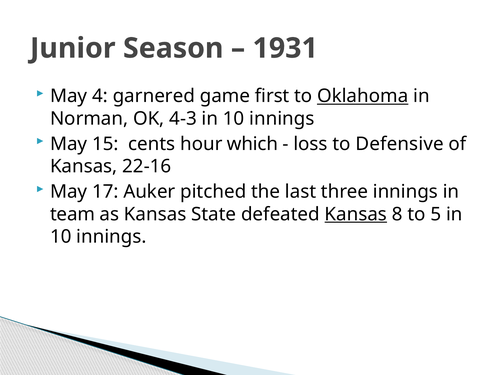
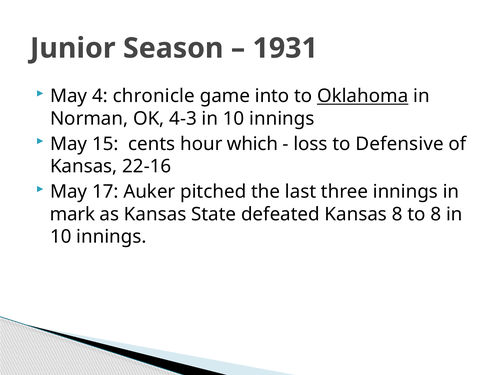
garnered: garnered -> chronicle
first: first -> into
team: team -> mark
Kansas at (356, 215) underline: present -> none
to 5: 5 -> 8
